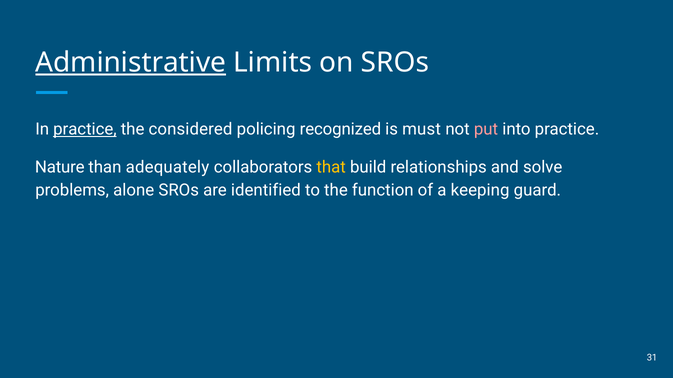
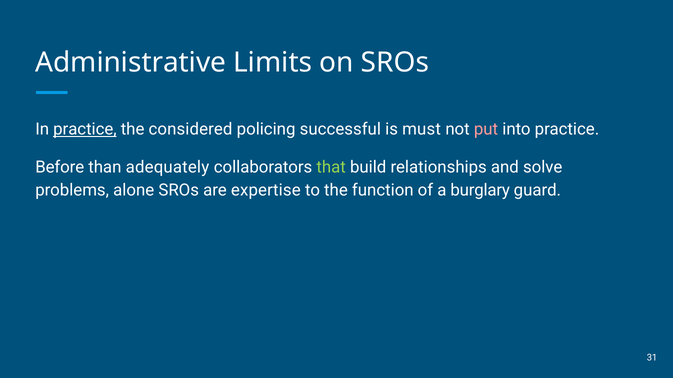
Administrative underline: present -> none
recognized: recognized -> successful
Nature: Nature -> Before
that colour: yellow -> light green
identified: identified -> expertise
keeping: keeping -> burglary
